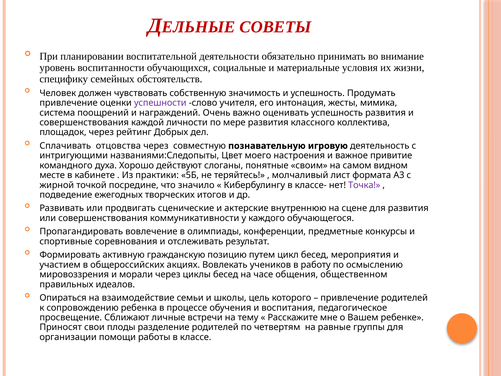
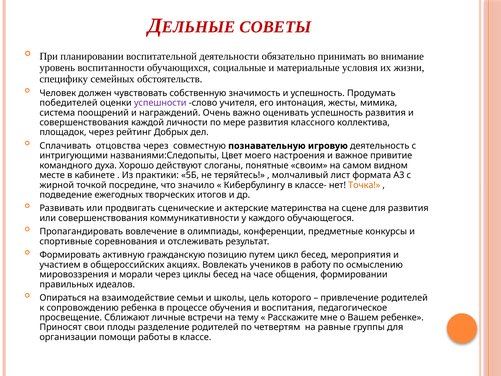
привлечение at (69, 103): привлечение -> победителей
Точка colour: purple -> orange
внутреннюю: внутреннюю -> материнства
общественном: общественном -> формировании
